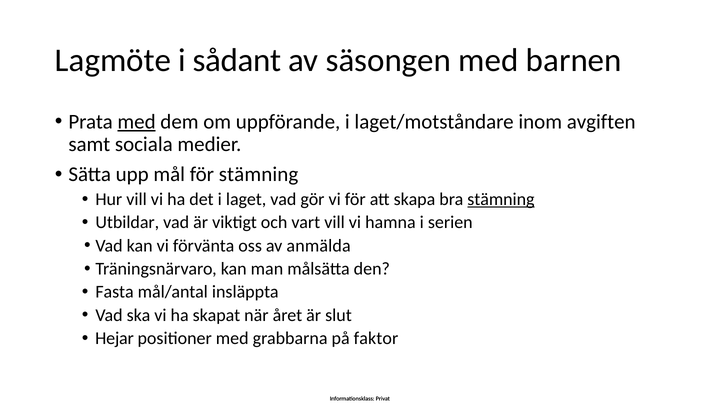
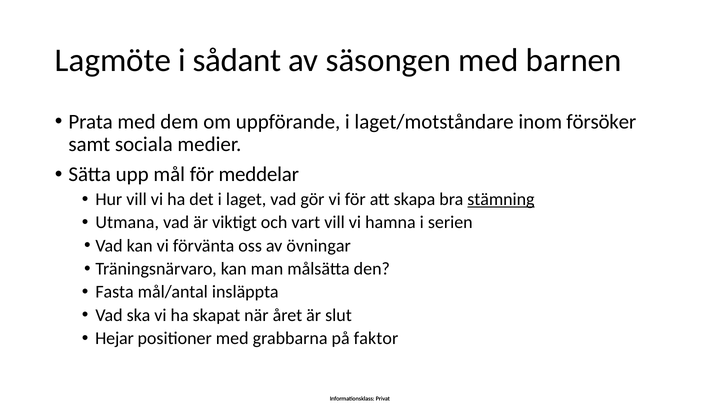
med at (137, 122) underline: present -> none
avgiften: avgiften -> försöker
för stämning: stämning -> meddelar
Utbildar: Utbildar -> Utmana
anmälda: anmälda -> övningar
